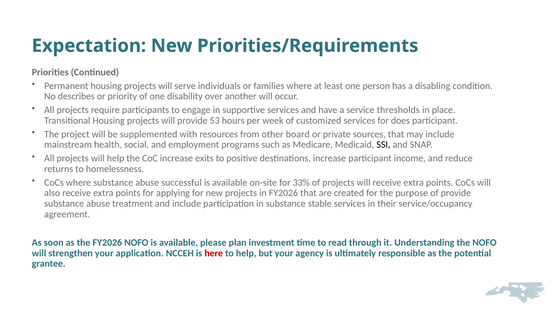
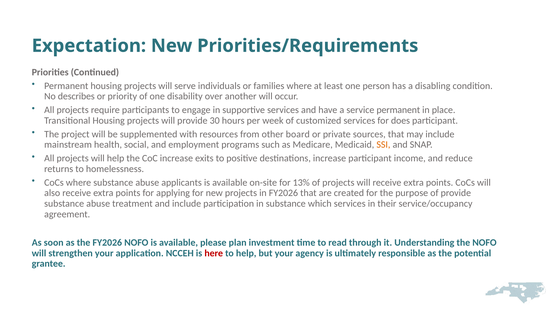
service thresholds: thresholds -> permanent
53: 53 -> 30
SSI colour: black -> orange
successful: successful -> applicants
33%: 33% -> 13%
stable: stable -> which
